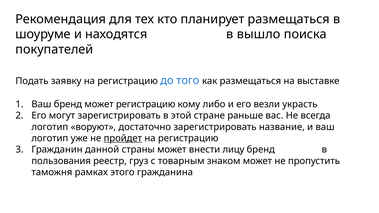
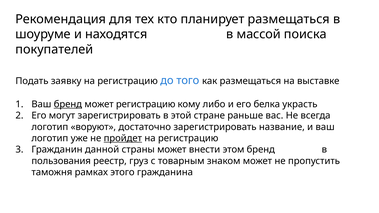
вышло: вышло -> массой
бренд at (68, 104) underline: none -> present
везли: везли -> белка
лицу: лицу -> этом
